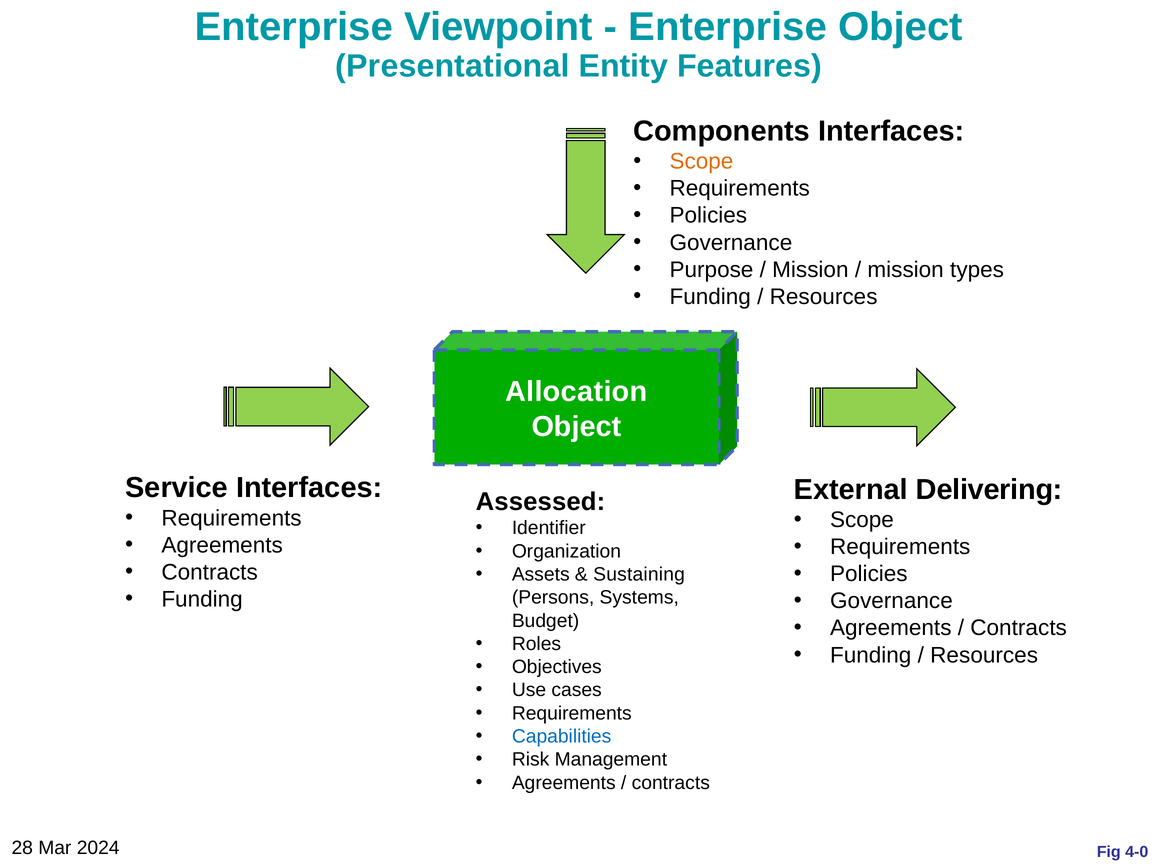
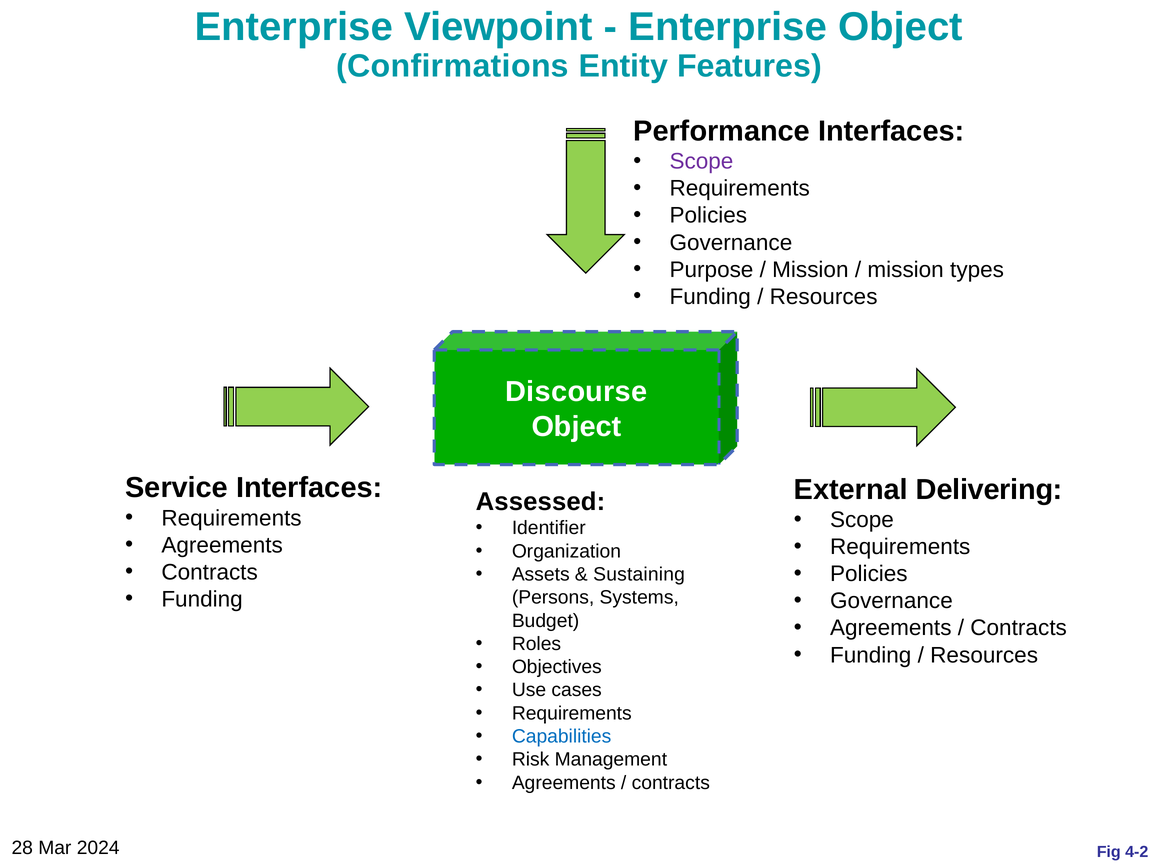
Presentational: Presentational -> Confirmations
Components: Components -> Performance
Scope at (701, 162) colour: orange -> purple
Allocation: Allocation -> Discourse
4-0: 4-0 -> 4-2
